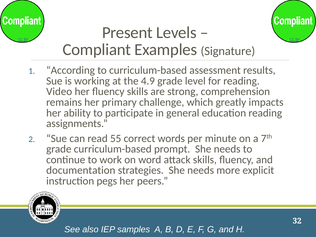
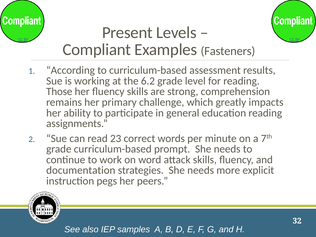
Signature: Signature -> Fasteners
4.9: 4.9 -> 6.2
Video: Video -> Those
55: 55 -> 23
